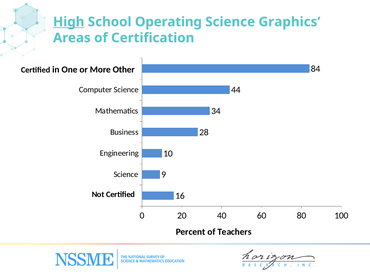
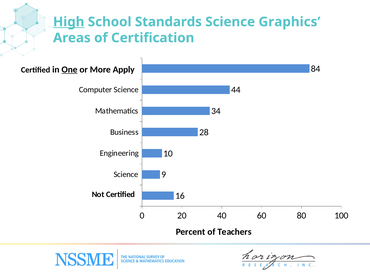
Operating: Operating -> Standards
One underline: none -> present
Other: Other -> Apply
